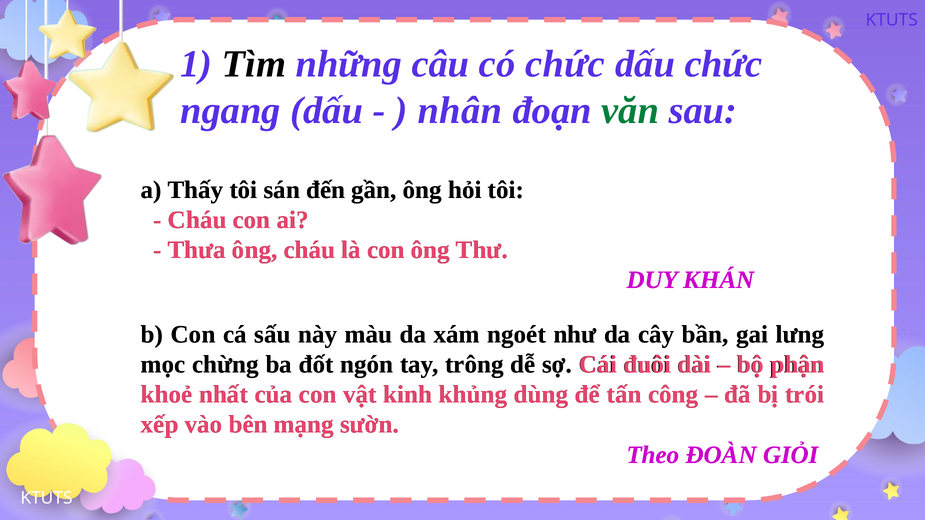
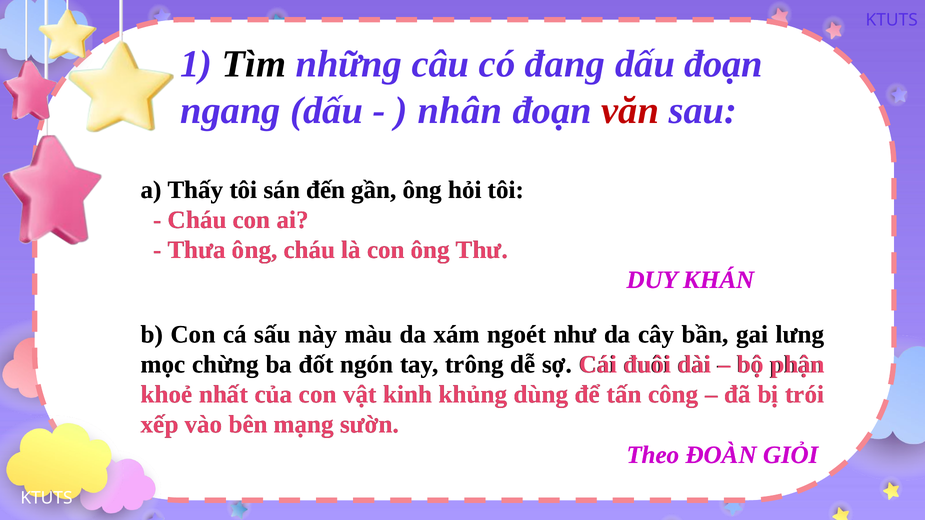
có chức: chức -> đang
dấu chức: chức -> đoạn
văn colour: green -> red
